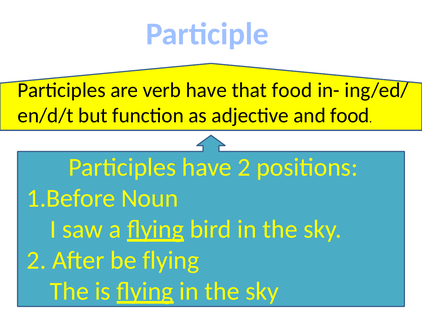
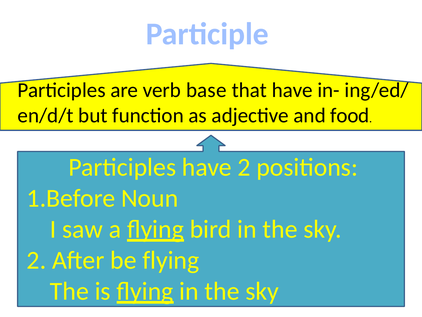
verb have: have -> base
that food: food -> have
